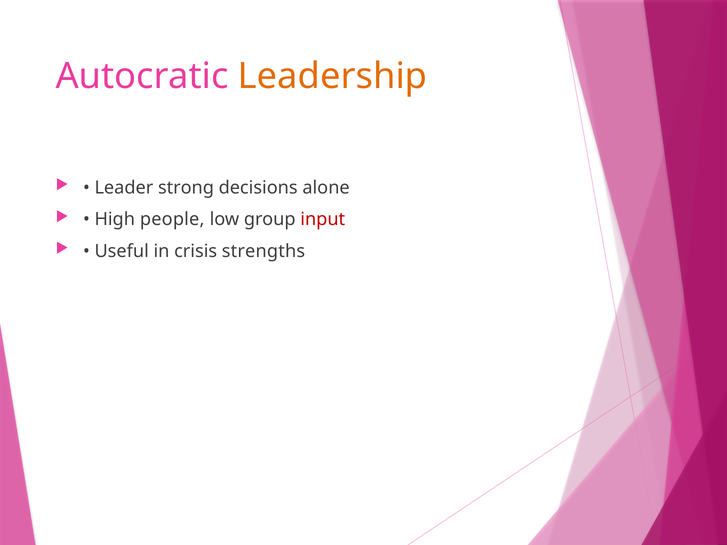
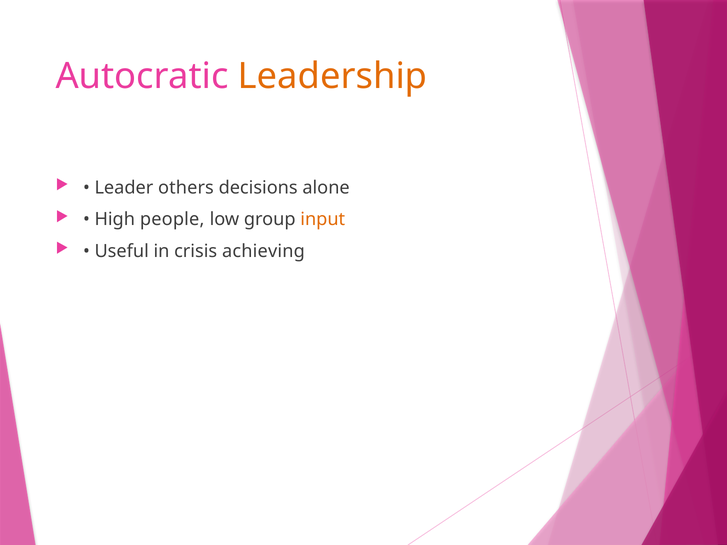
strong: strong -> others
input colour: red -> orange
strengths: strengths -> achieving
